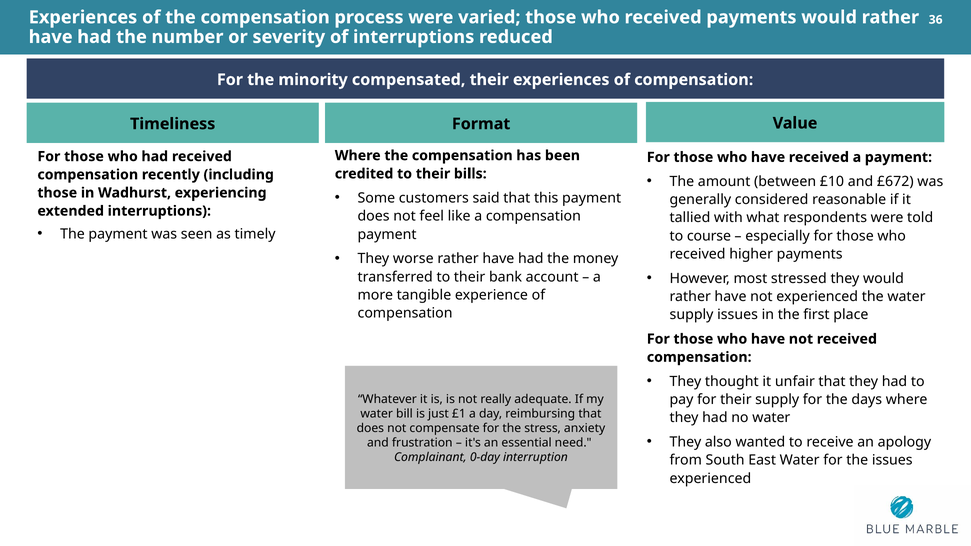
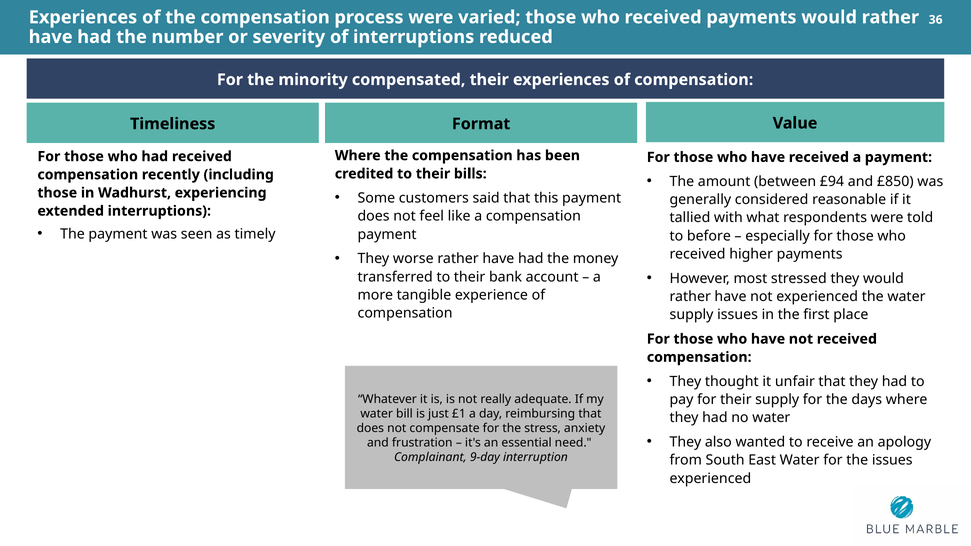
£10: £10 -> £94
£672: £672 -> £850
course: course -> before
0-day: 0-day -> 9-day
